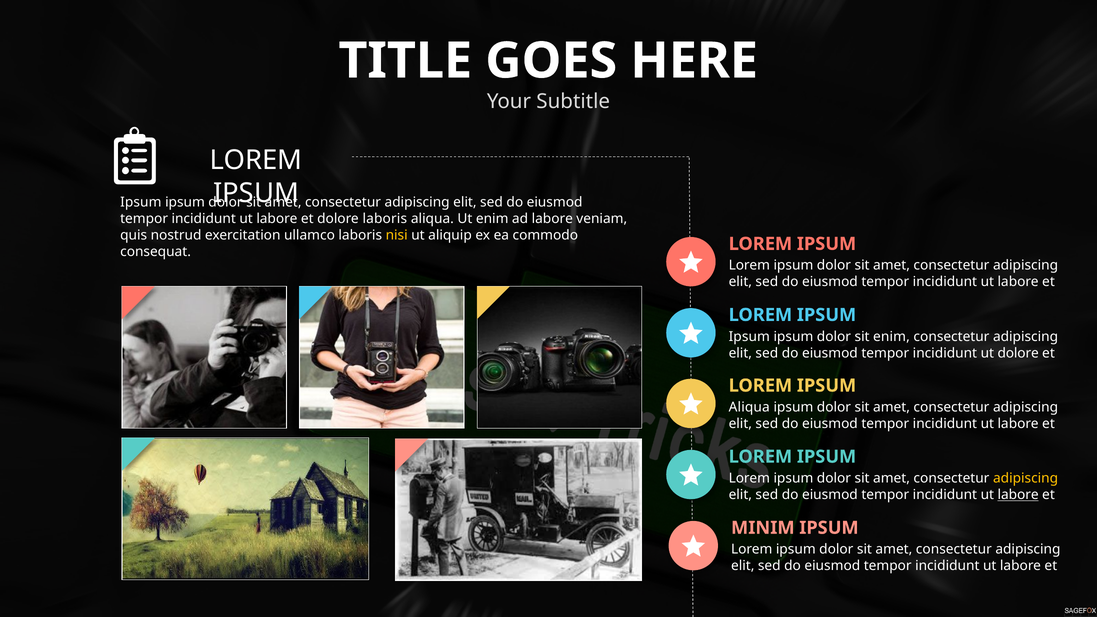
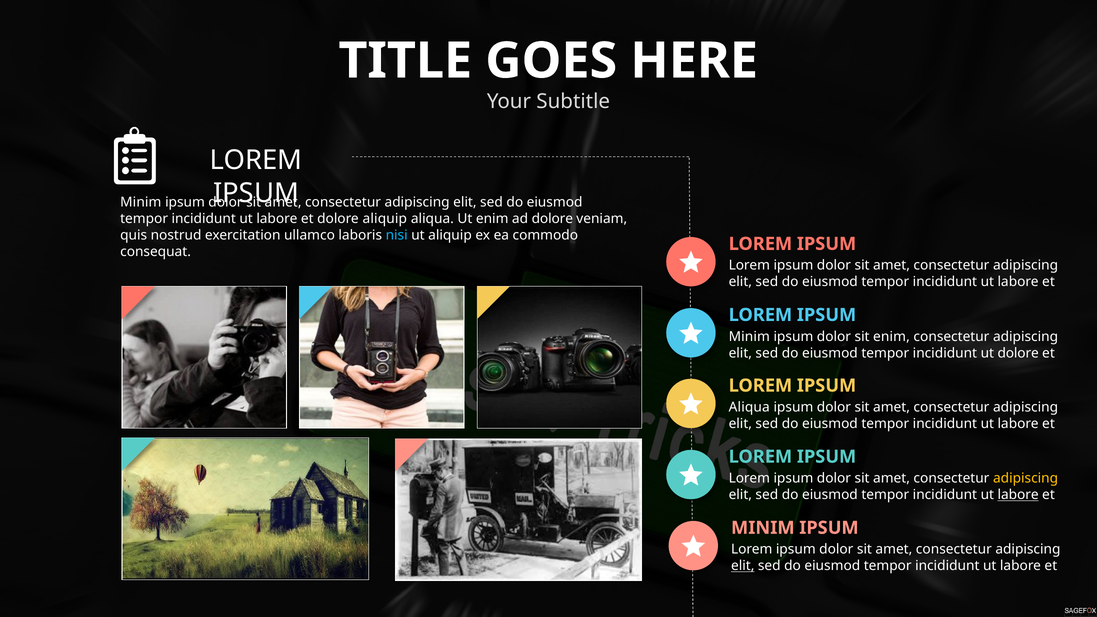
Ipsum at (141, 202): Ipsum -> Minim
dolore laboris: laboris -> aliquip
ad labore: labore -> dolore
nisi colour: yellow -> light blue
Ipsum at (749, 337): Ipsum -> Minim
elit at (743, 566) underline: none -> present
